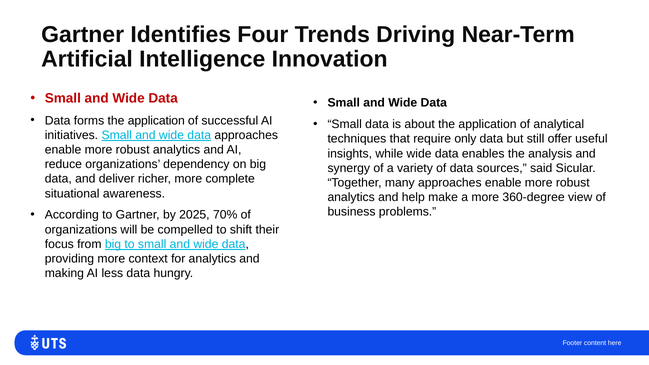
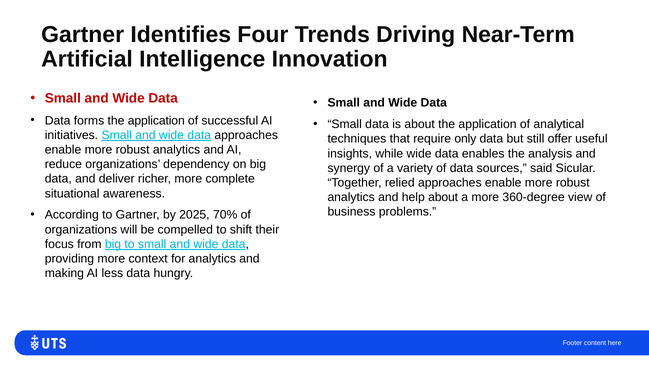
many: many -> relied
help make: make -> about
